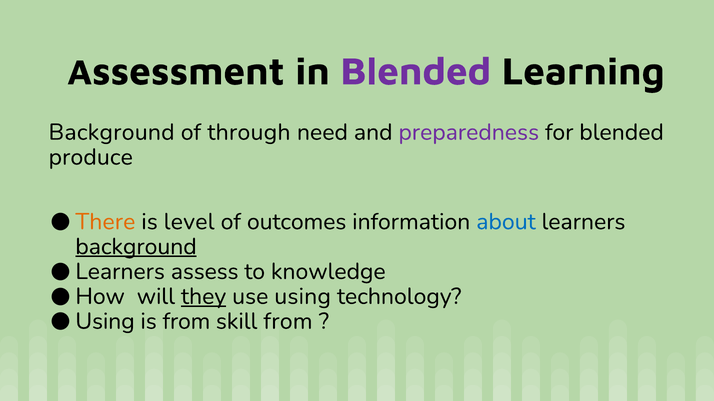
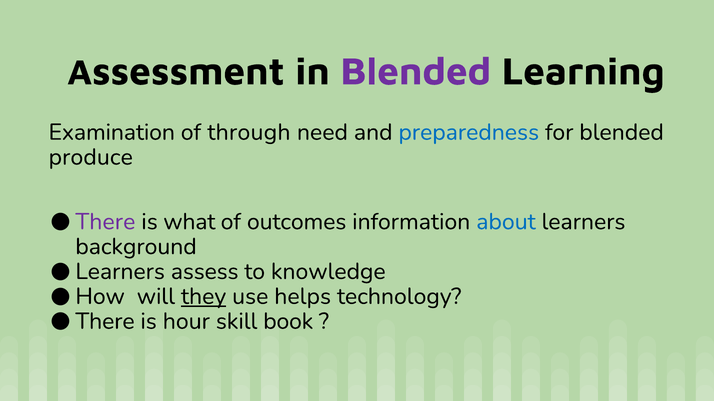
Background at (112, 132): Background -> Examination
preparedness colour: purple -> blue
There at (105, 222) colour: orange -> purple
level: level -> what
background at (136, 247) underline: present -> none
use using: using -> helps
Using at (105, 322): Using -> There
is from: from -> hour
skill from: from -> book
